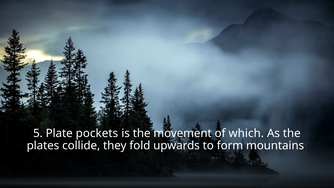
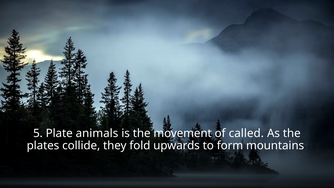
pockets: pockets -> animals
which: which -> called
